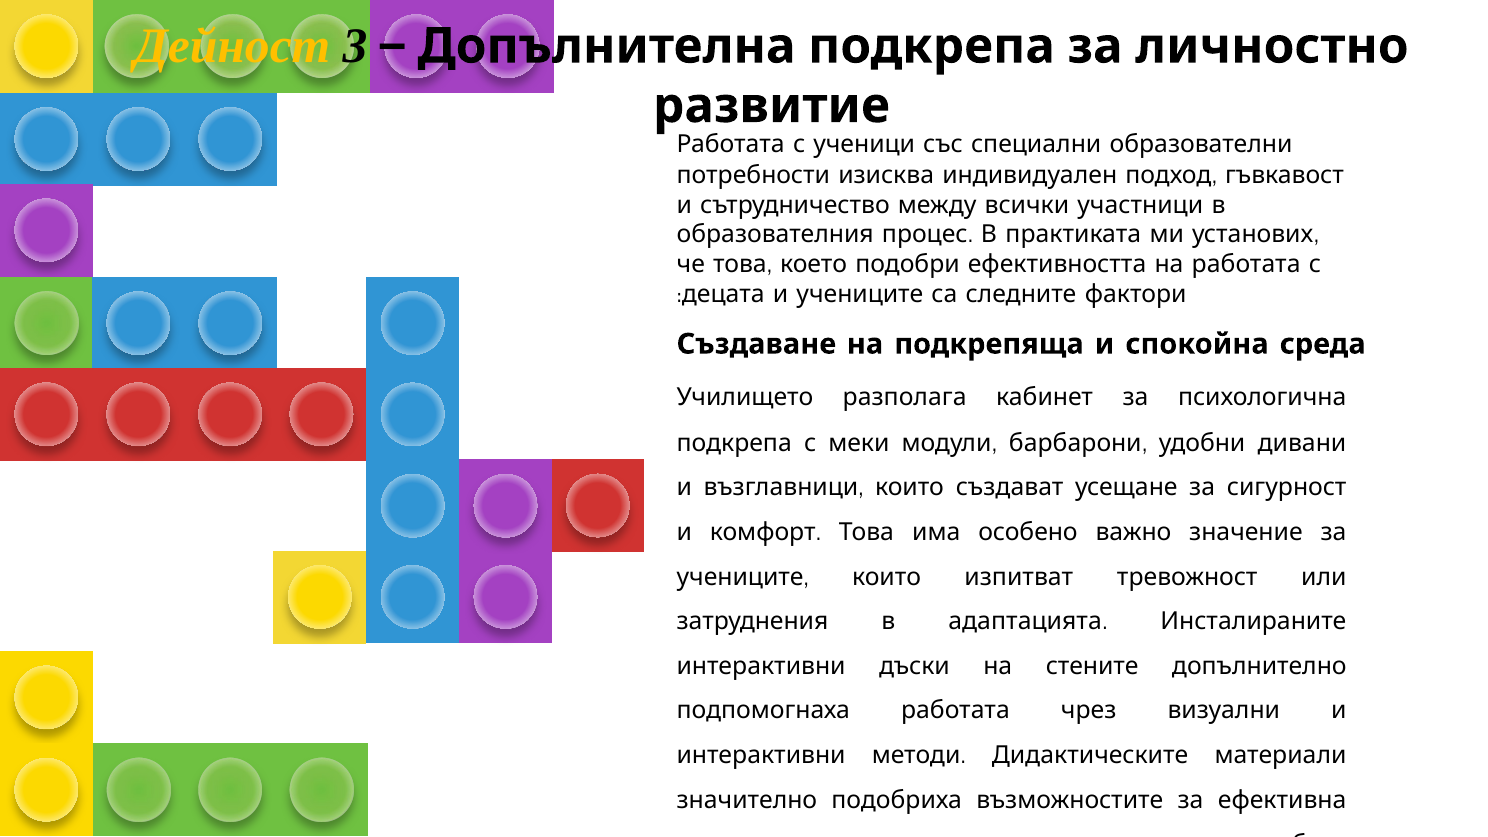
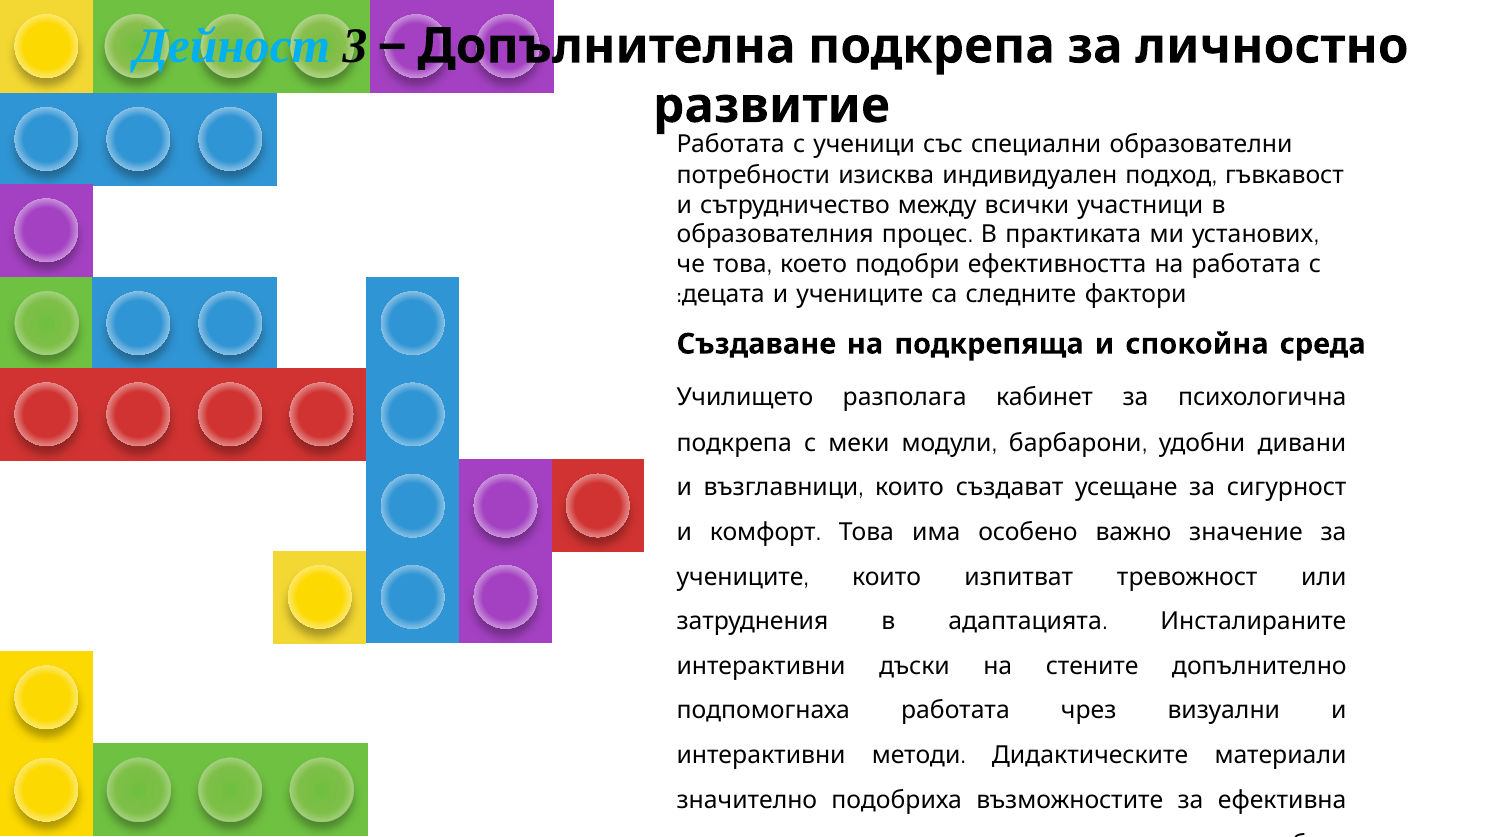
Дейност colour: yellow -> light blue
